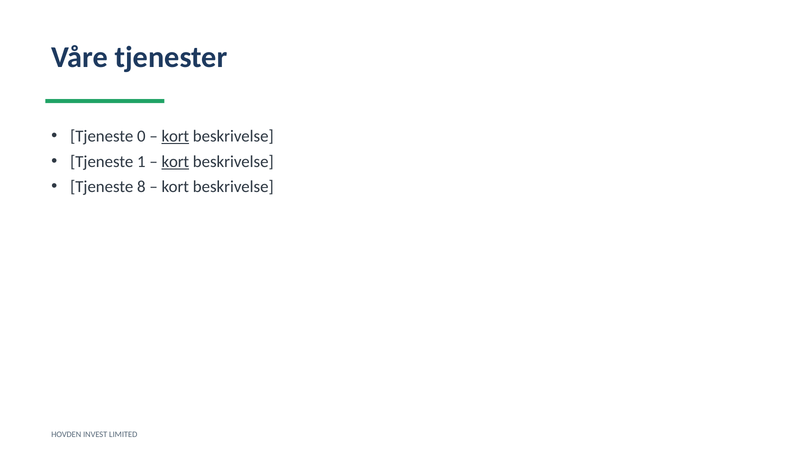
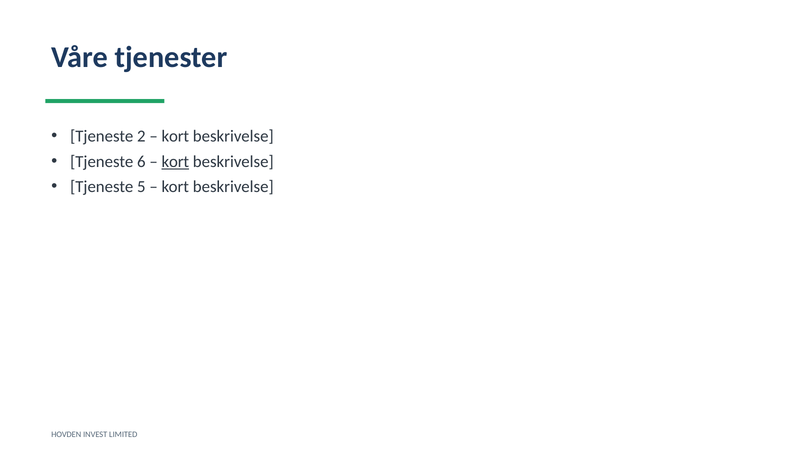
0: 0 -> 2
kort at (175, 137) underline: present -> none
1: 1 -> 6
8: 8 -> 5
